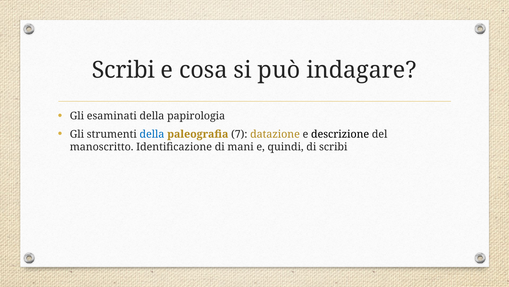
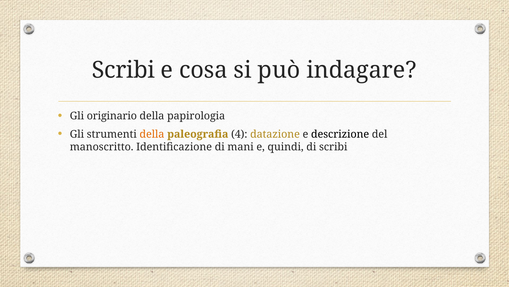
esaminati: esaminati -> originario
della at (152, 134) colour: blue -> orange
7: 7 -> 4
